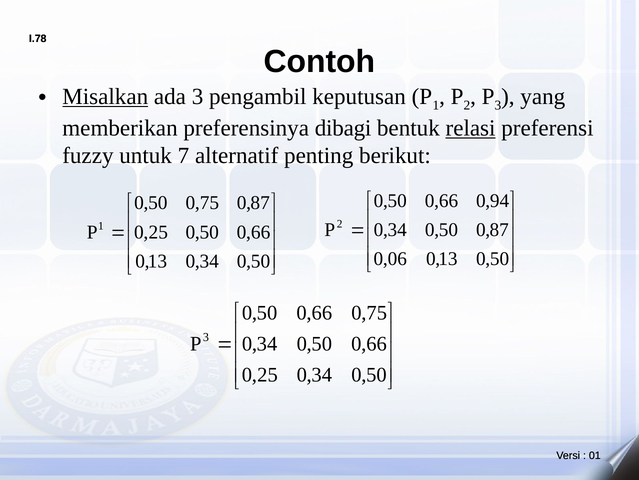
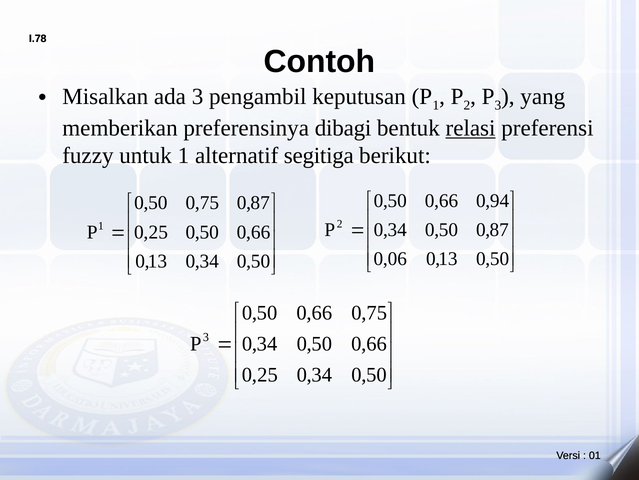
Misalkan underline: present -> none
untuk 7: 7 -> 1
penting: penting -> segitiga
